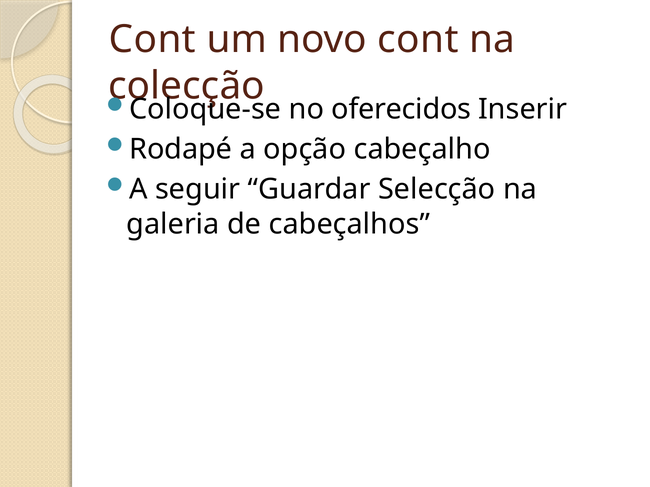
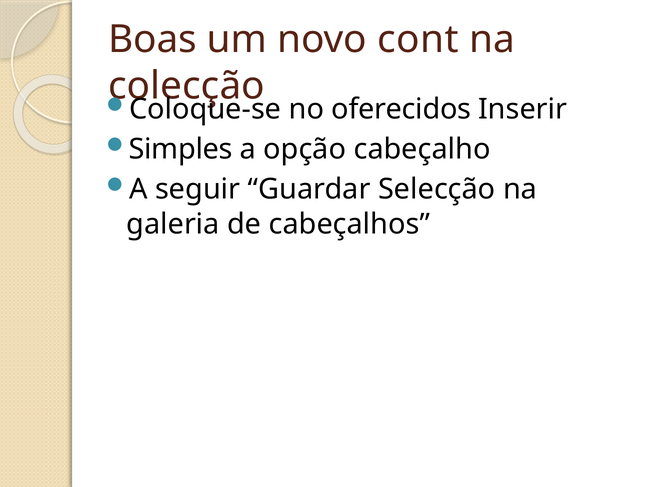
Cont at (152, 40): Cont -> Boas
Rodapé: Rodapé -> Simples
